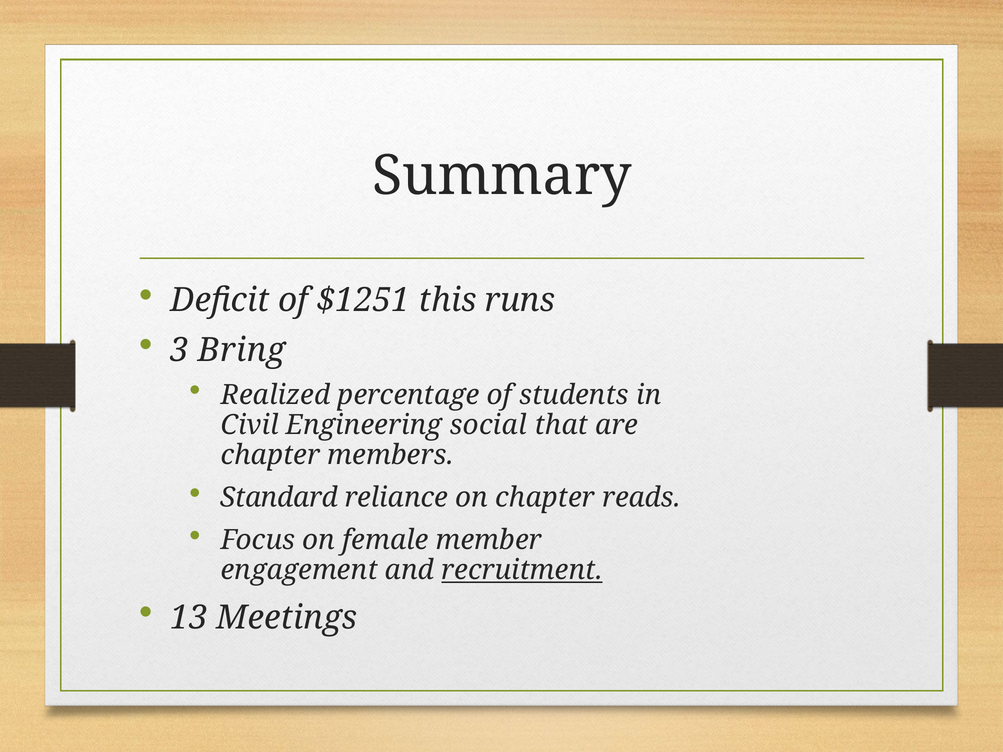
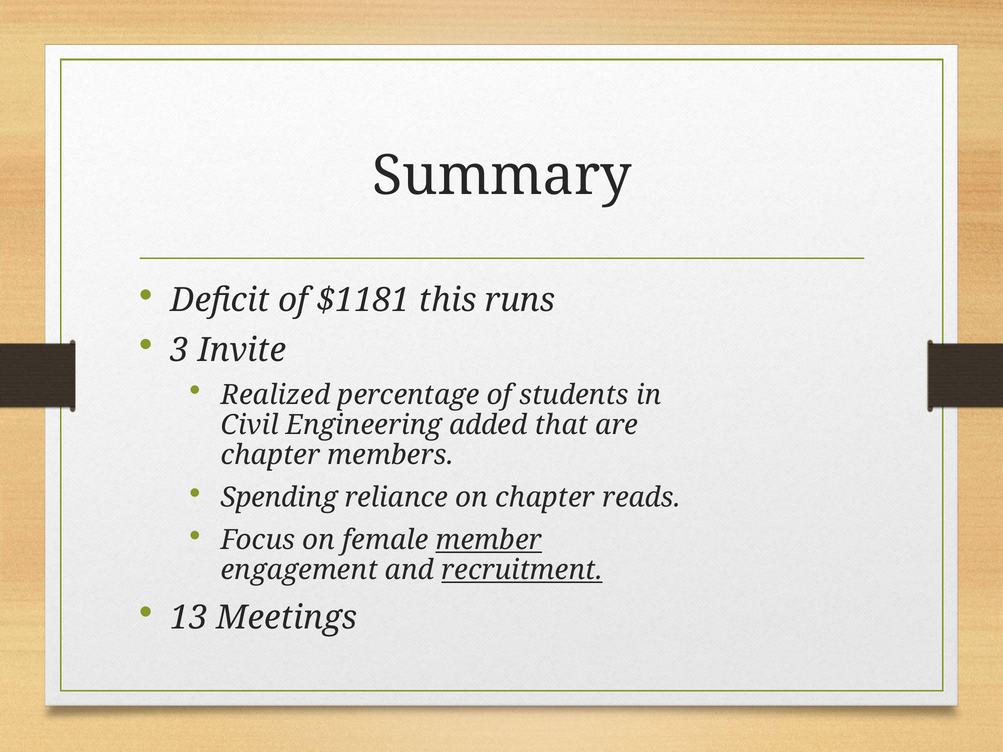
$1251: $1251 -> $1181
Bring: Bring -> Invite
social: social -> added
Standard: Standard -> Spending
member underline: none -> present
